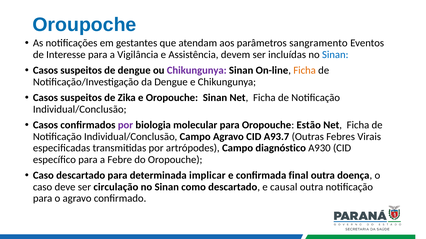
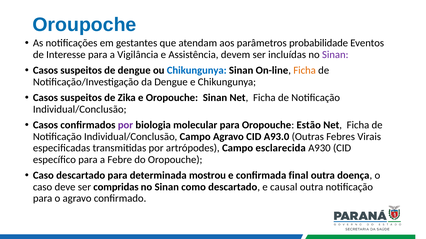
sangramento: sangramento -> probabilidade
Sinan at (335, 55) colour: blue -> purple
Chikungunya at (197, 71) colour: purple -> blue
A93.7: A93.7 -> A93.0
diagnóstico: diagnóstico -> esclarecida
implicar: implicar -> mostrou
circulação: circulação -> compridas
